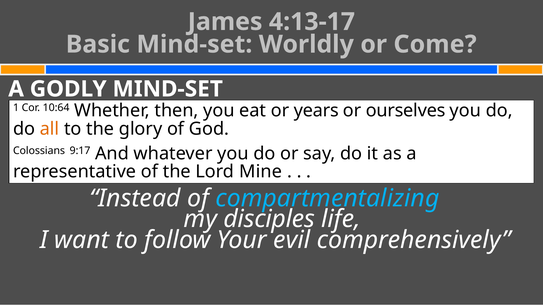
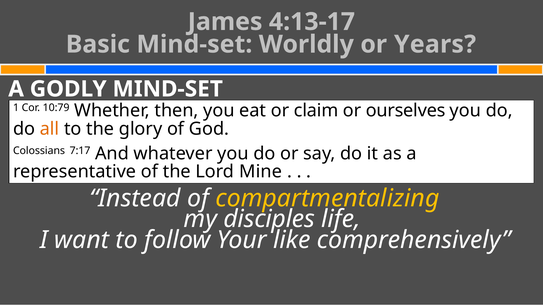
Come: Come -> Years
10:64: 10:64 -> 10:79
years: years -> claim
9:17: 9:17 -> 7:17
compartmentalizing colour: light blue -> yellow
evil: evil -> like
